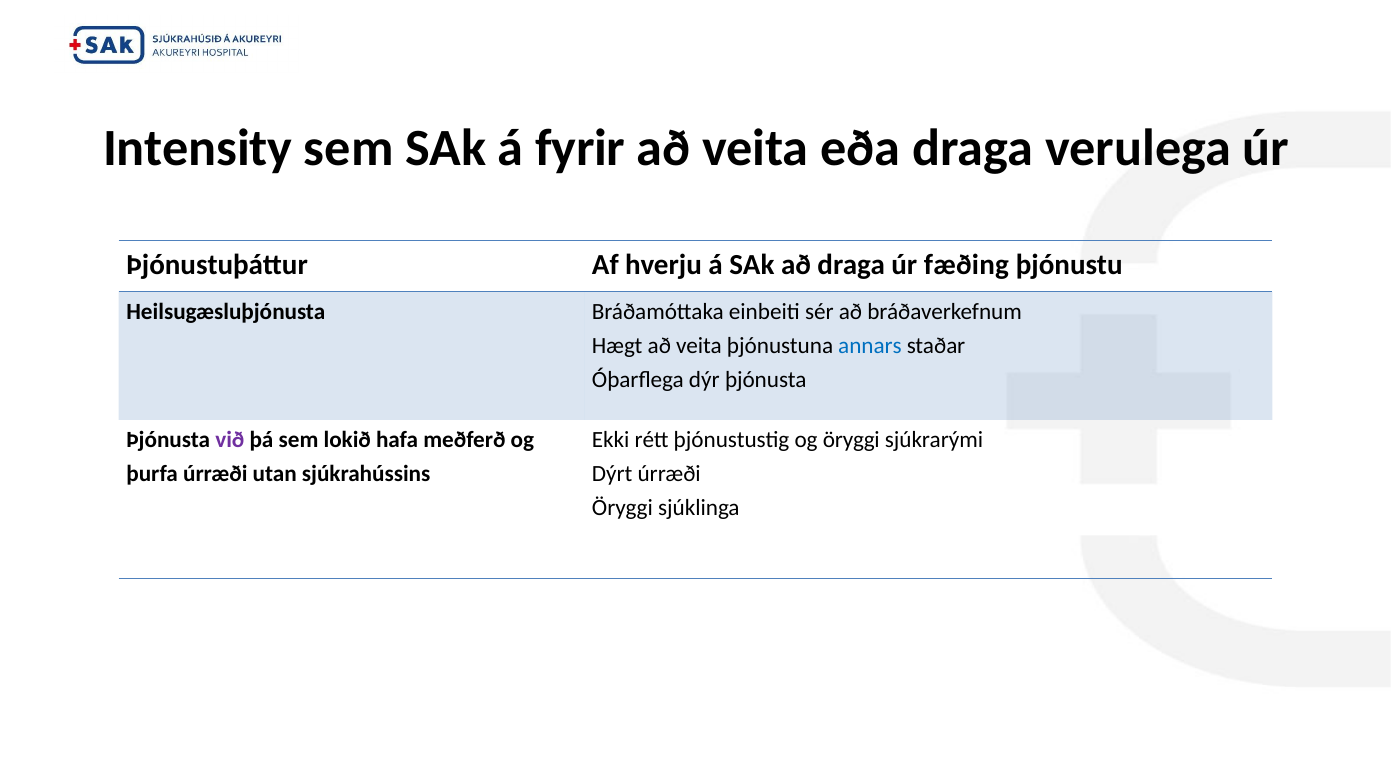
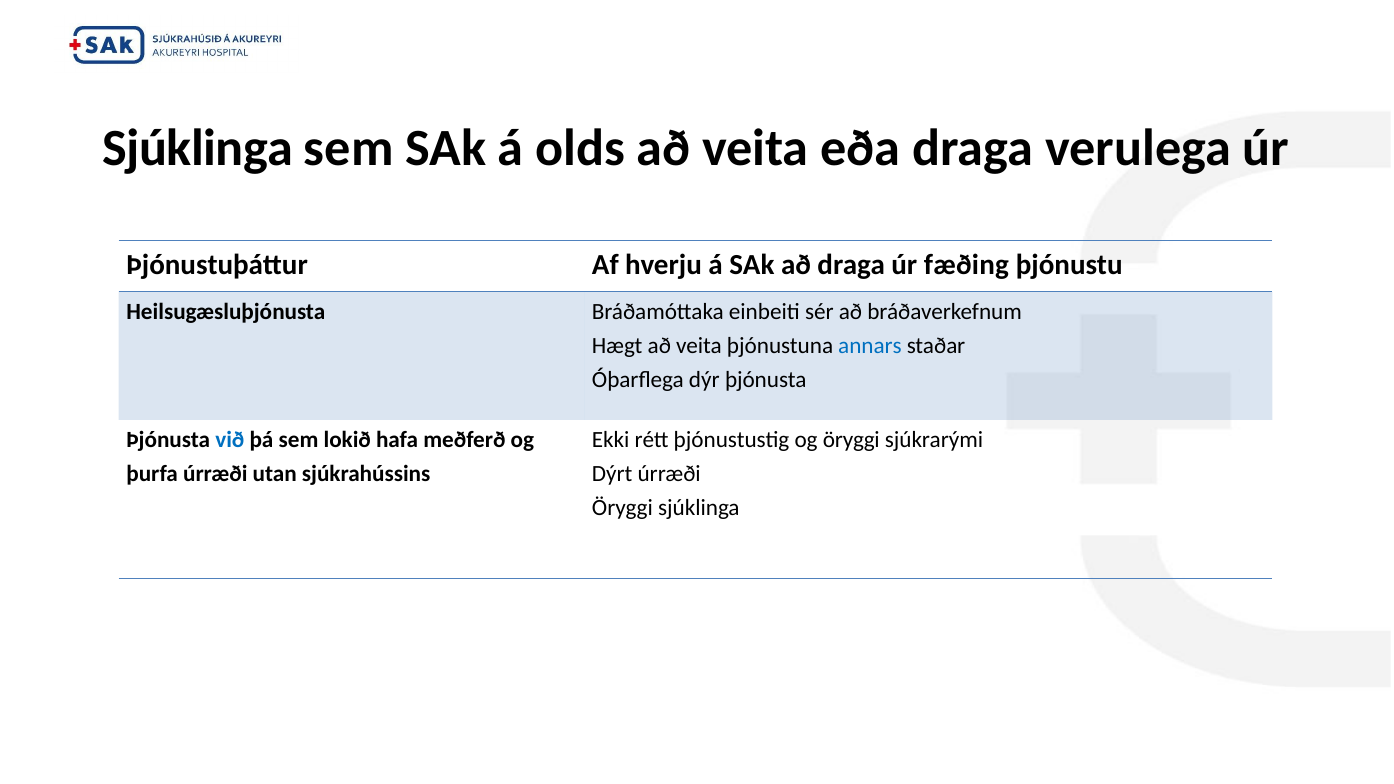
Intensity at (198, 149): Intensity -> Sjúklinga
fyrir: fyrir -> olds
við colour: purple -> blue
